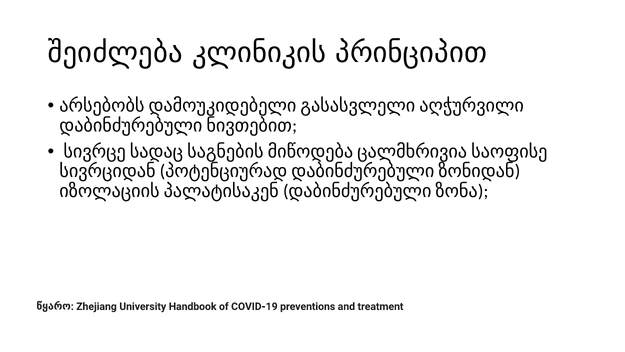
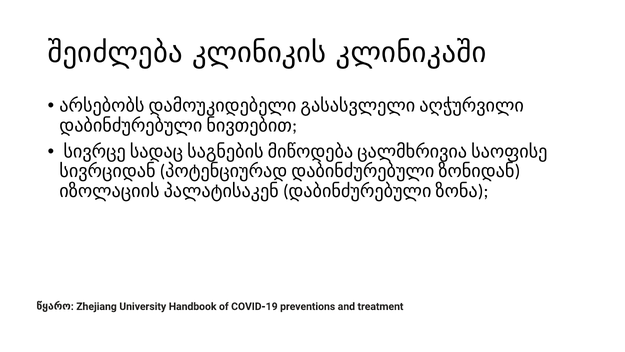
პრინციპით: პრინციპით -> კლინიკაში
